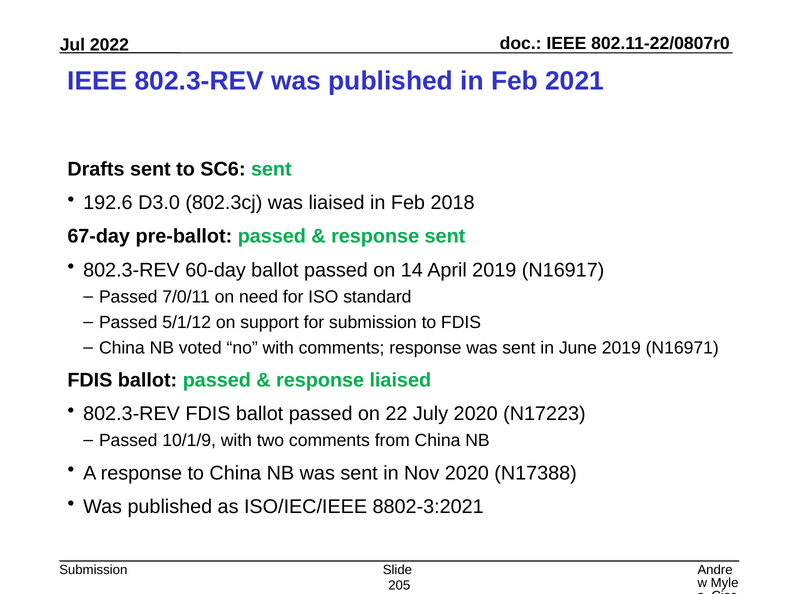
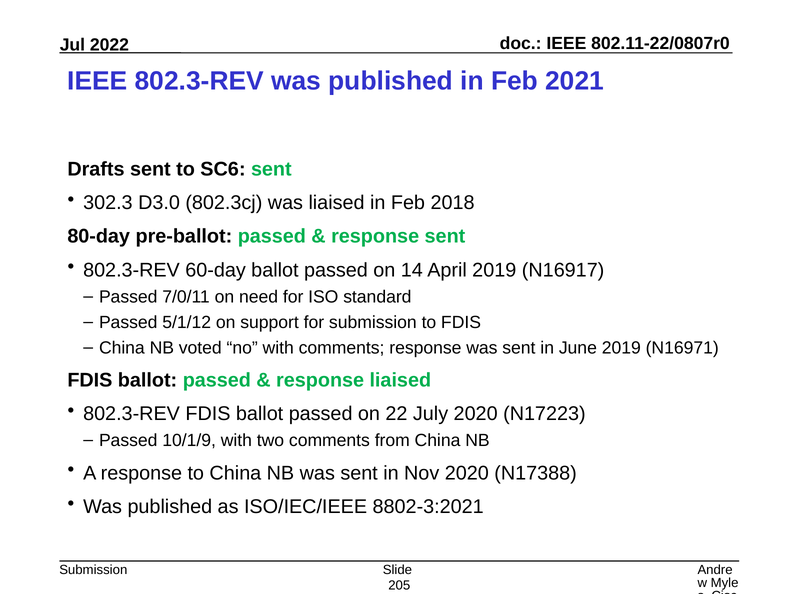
192.6: 192.6 -> 302.3
67-day: 67-day -> 80-day
